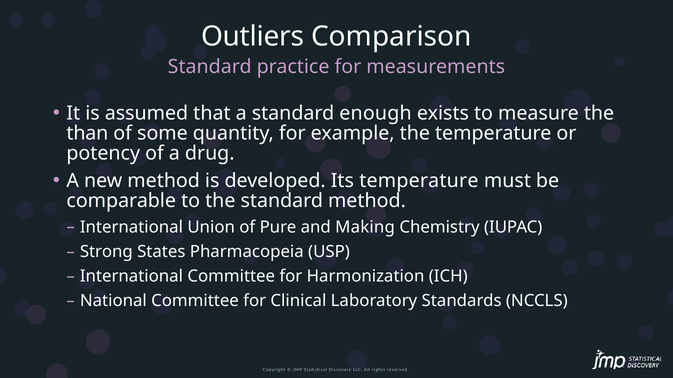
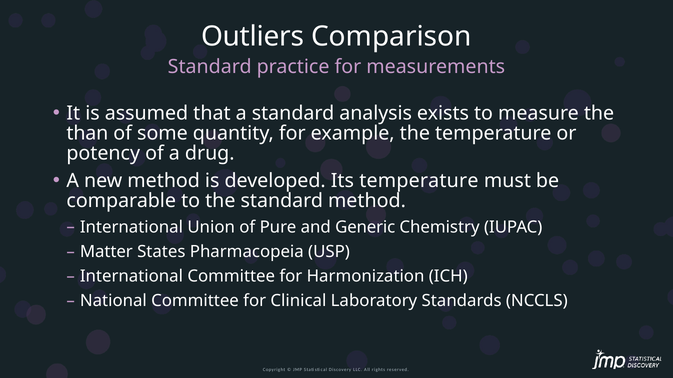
enough: enough -> analysis
Making: Making -> Generic
Strong: Strong -> Matter
